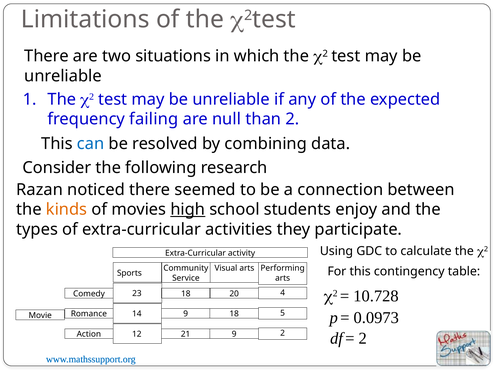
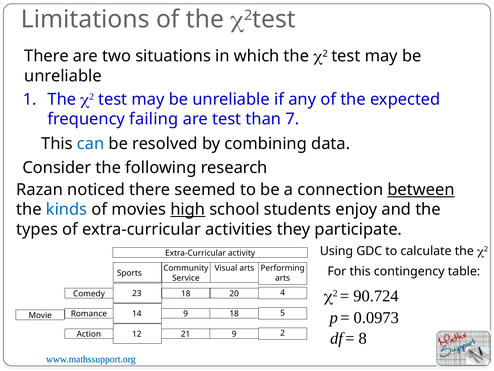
are null: null -> test
than 2: 2 -> 7
between underline: none -> present
kinds colour: orange -> blue
10.728: 10.728 -> 90.724
2 at (363, 338): 2 -> 8
